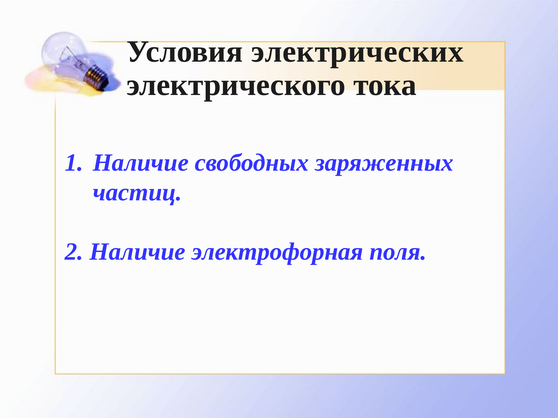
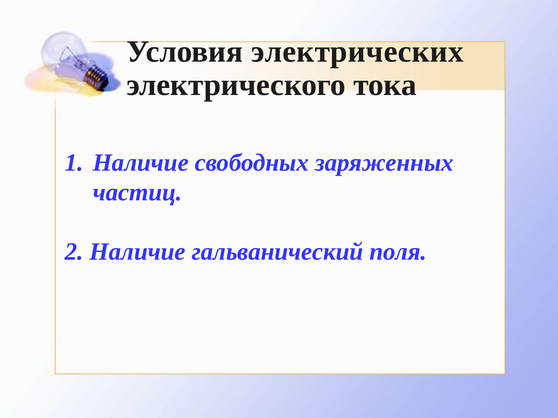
электрофорная: электрофорная -> гальванический
